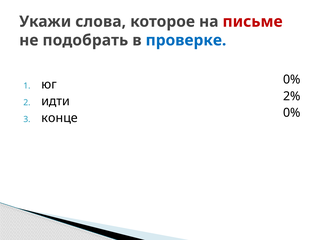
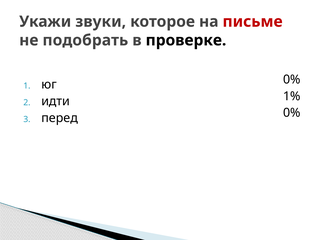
слова: слова -> звуки
проверке colour: blue -> black
2%: 2% -> 1%
конце: конце -> перед
